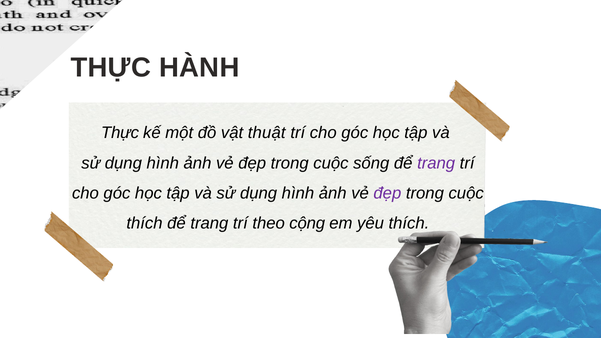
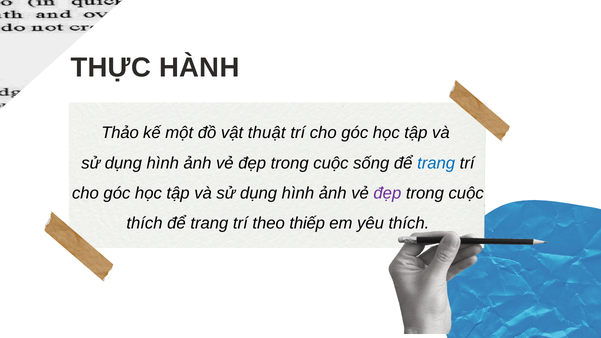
Thực at (120, 133): Thực -> Thảo
trang at (436, 163) colour: purple -> blue
cộng: cộng -> thiếp
